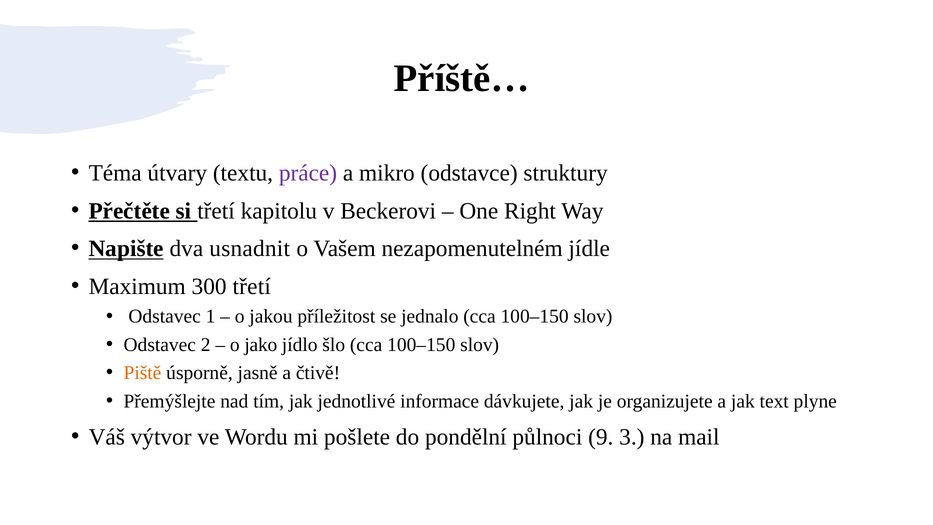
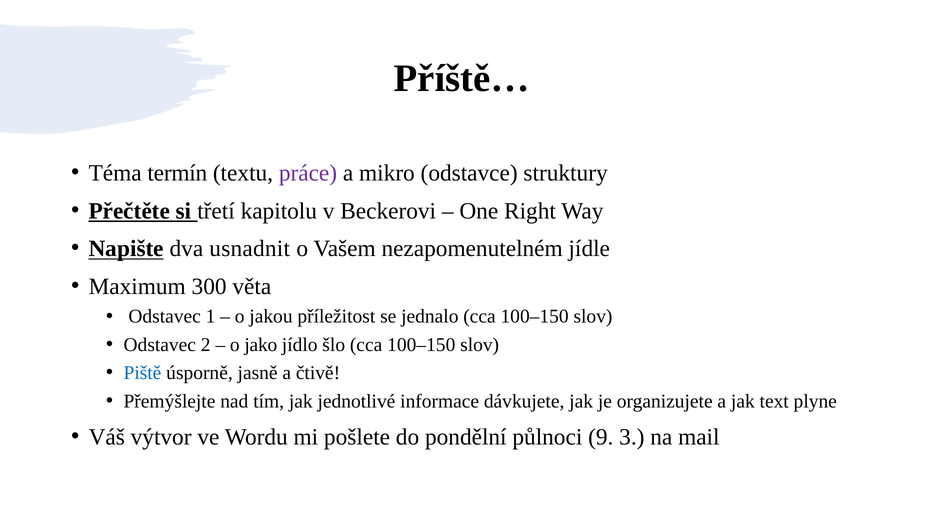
útvary: útvary -> termín
300 třetí: třetí -> věta
Piště colour: orange -> blue
